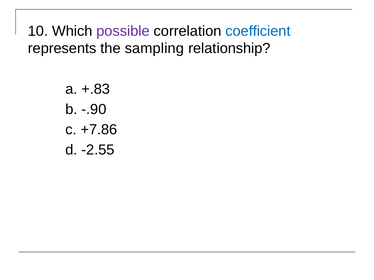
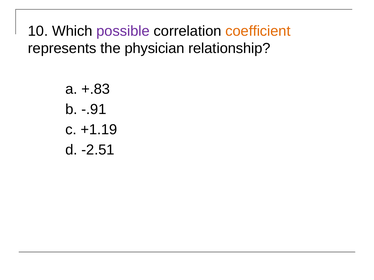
coefficient colour: blue -> orange
sampling: sampling -> physician
-.90: -.90 -> -.91
+7.86: +7.86 -> +1.19
-2.55: -2.55 -> -2.51
